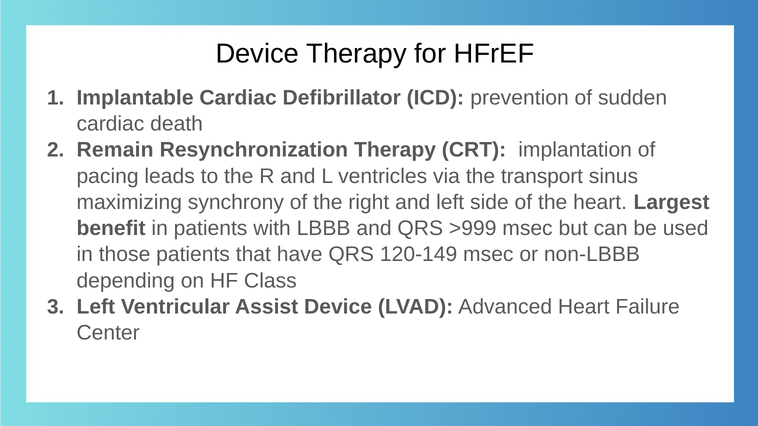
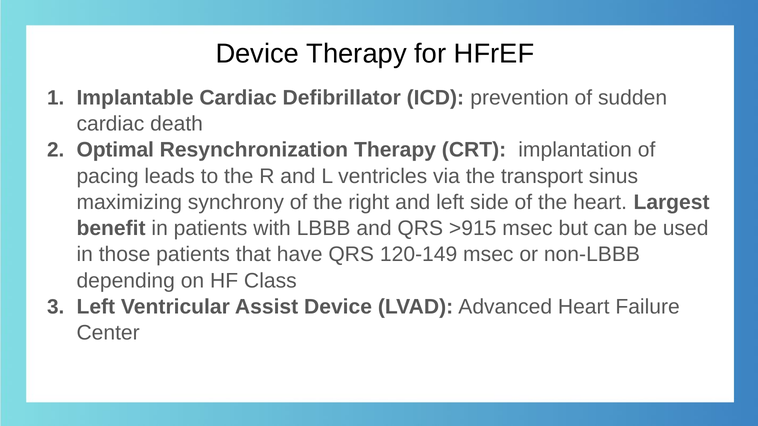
Remain: Remain -> Optimal
>999: >999 -> >915
